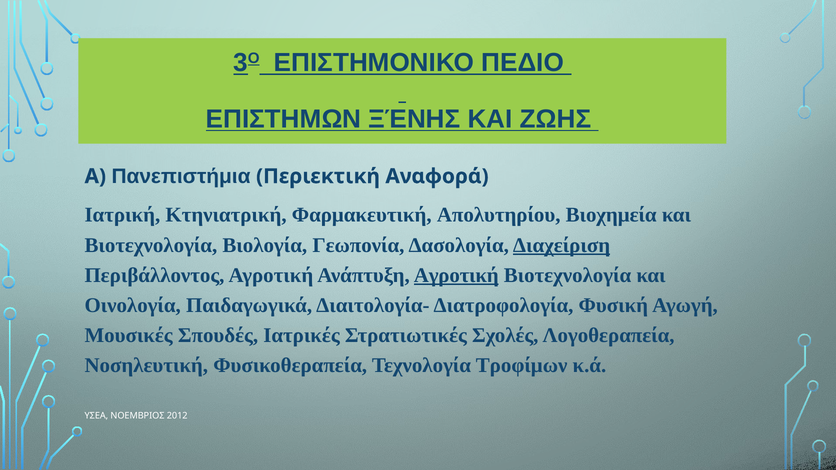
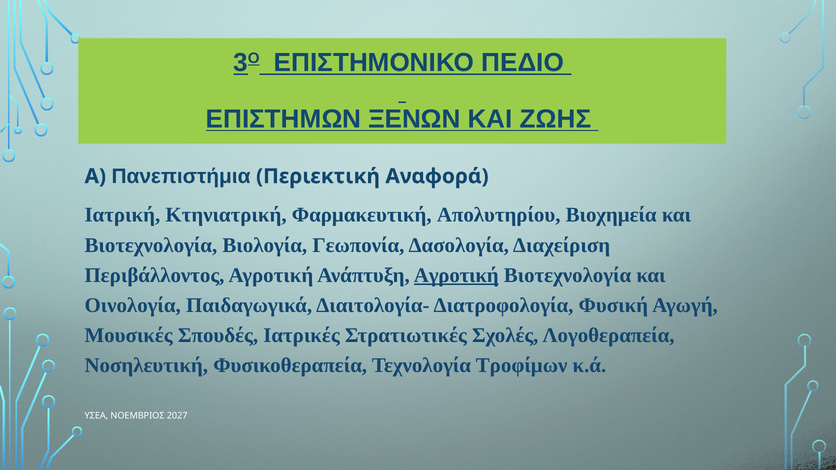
ΞΈΝΗΣ: ΞΈΝΗΣ -> ΞΕΝΩΝ
Διαχείριση underline: present -> none
2012: 2012 -> 2027
